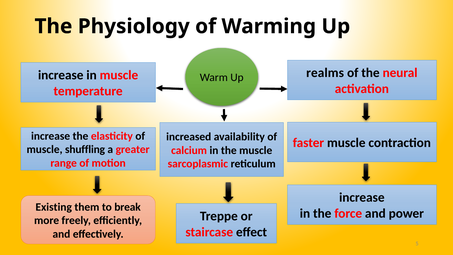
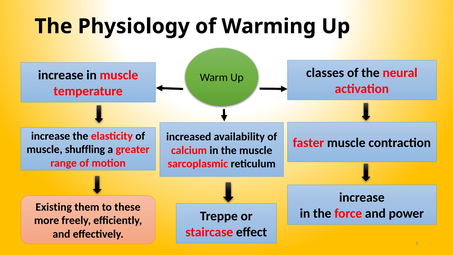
realms: realms -> classes
break: break -> these
